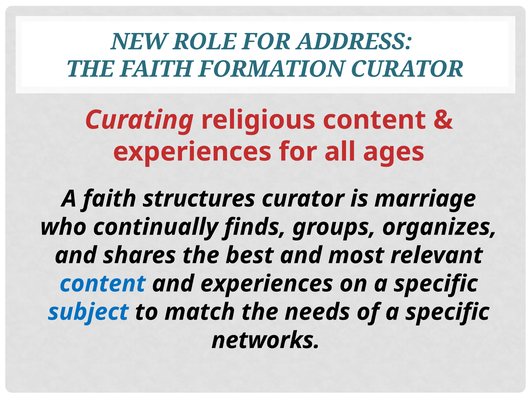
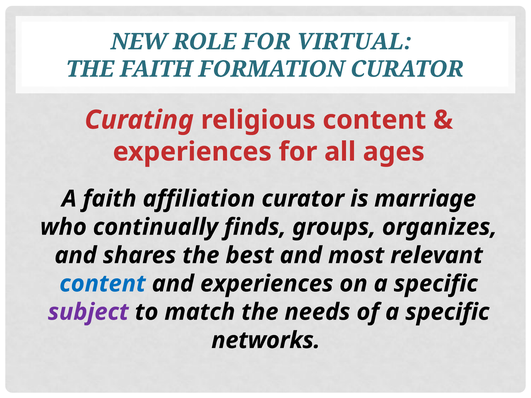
ADDRESS: ADDRESS -> VIRTUAL
structures: structures -> affiliation
subject colour: blue -> purple
